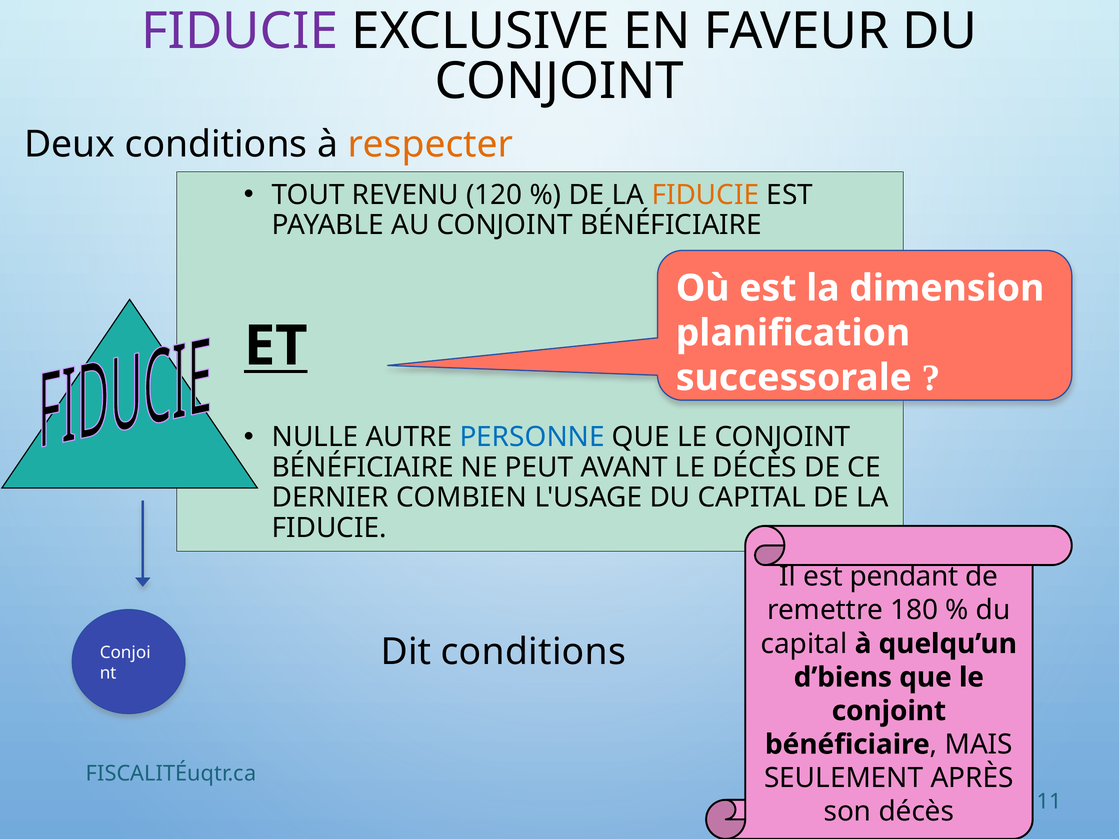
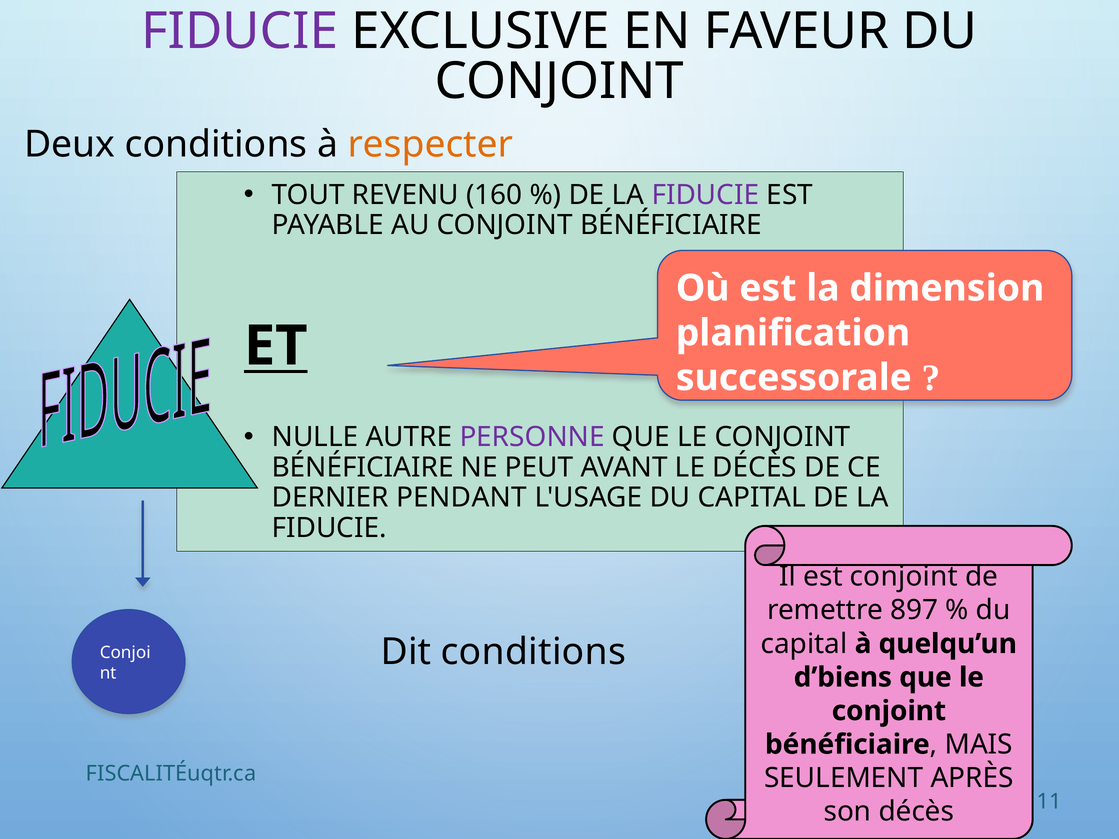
120: 120 -> 160
FIDUCIE at (705, 195) colour: orange -> purple
PERSONNE colour: blue -> purple
COMBIEN: COMBIEN -> PENDANT
est pendant: pendant -> conjoint
180: 180 -> 897
